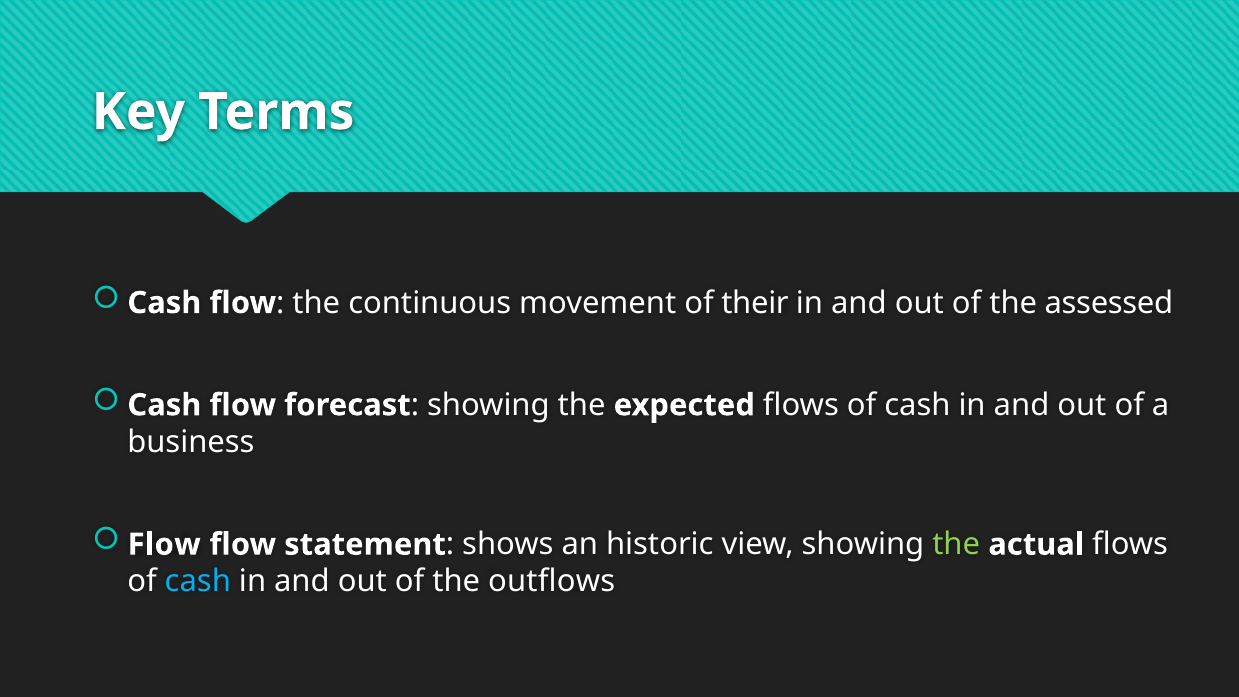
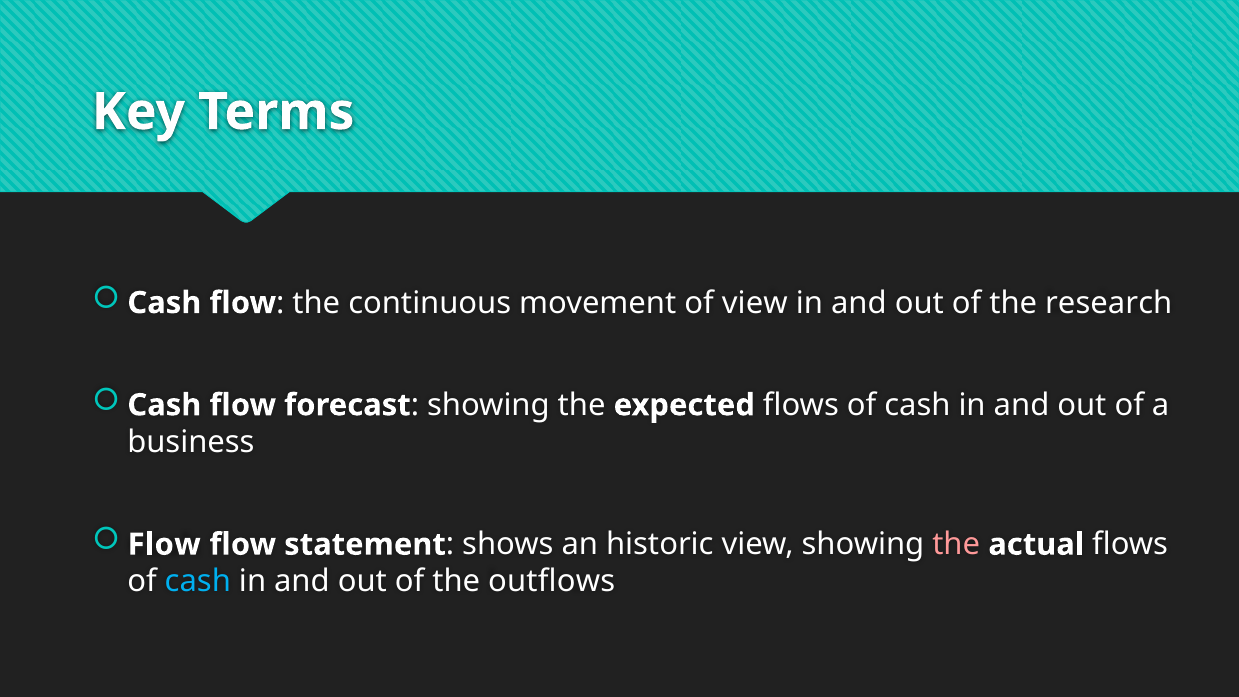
of their: their -> view
assessed: assessed -> research
the at (956, 544) colour: light green -> pink
